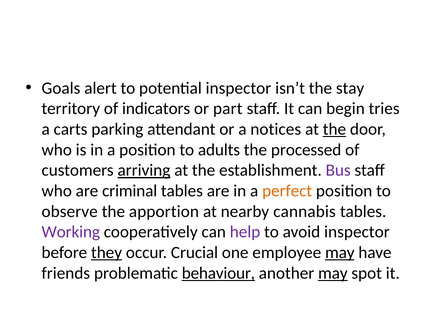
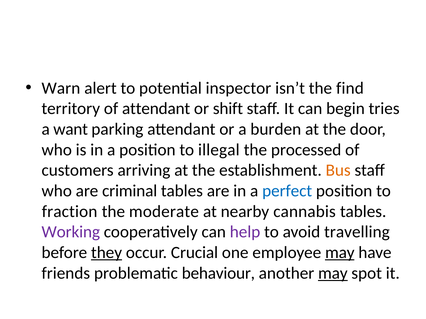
Goals: Goals -> Warn
stay: stay -> find
of indicators: indicators -> attendant
part: part -> shift
carts: carts -> want
notices: notices -> burden
the at (334, 129) underline: present -> none
adults: adults -> illegal
arriving underline: present -> none
Bus colour: purple -> orange
perfect colour: orange -> blue
observe: observe -> fraction
apportion: apportion -> moderate
avoid inspector: inspector -> travelling
behaviour underline: present -> none
